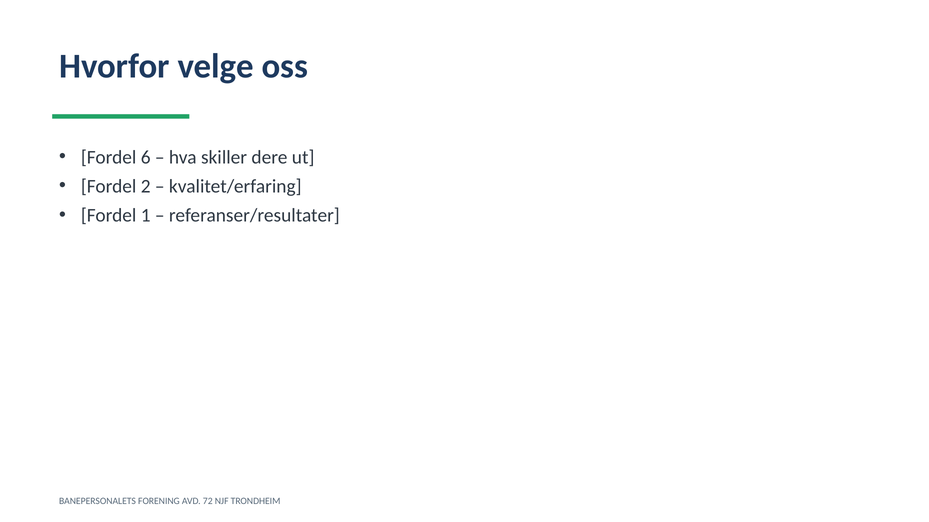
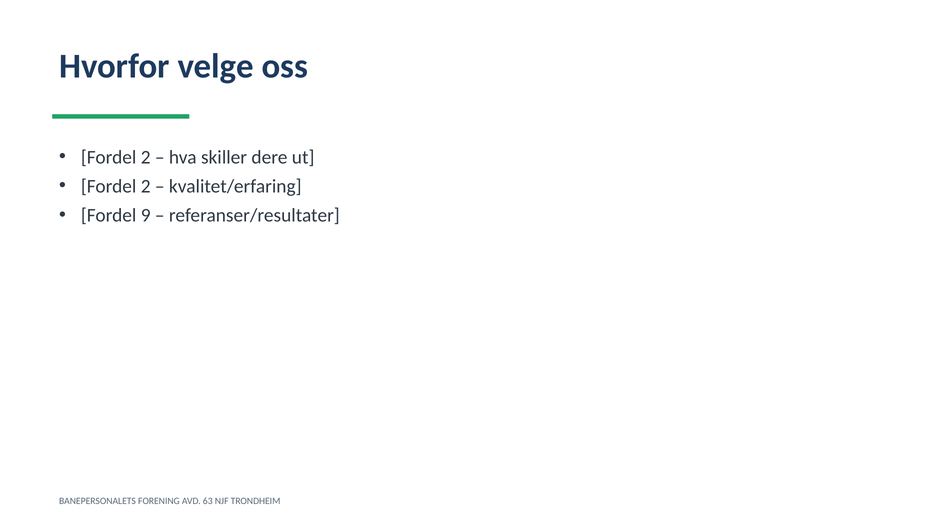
6 at (146, 157): 6 -> 2
1: 1 -> 9
72: 72 -> 63
